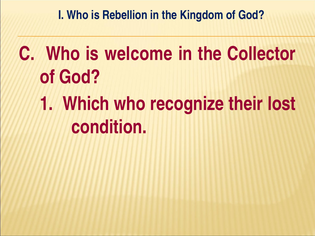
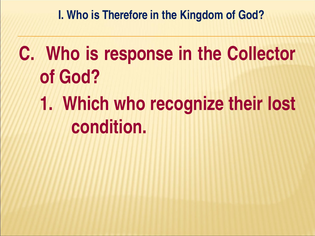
Rebellion: Rebellion -> Therefore
welcome: welcome -> response
